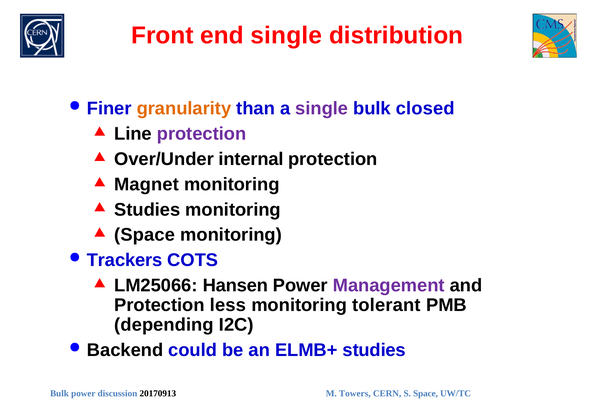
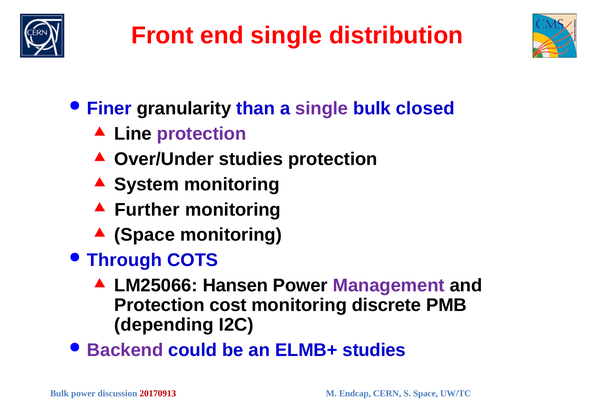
granularity colour: orange -> black
Over/Under internal: internal -> studies
Magnet: Magnet -> System
Studies at (147, 210): Studies -> Further
Trackers: Trackers -> Through
less: less -> cost
tolerant: tolerant -> discrete
Backend colour: black -> purple
20170913 colour: black -> red
Towers: Towers -> Endcap
